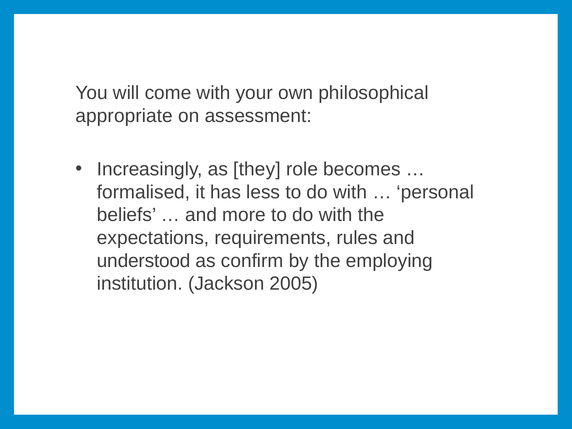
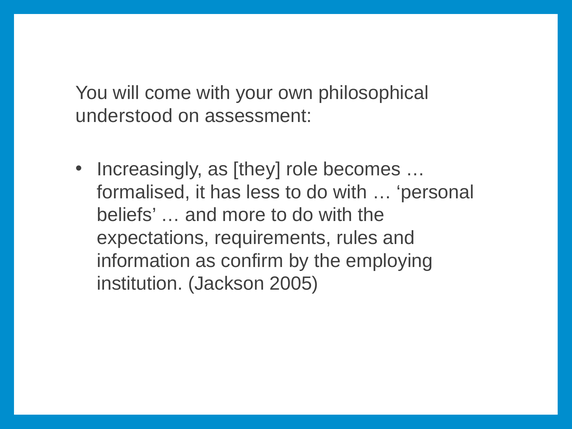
appropriate: appropriate -> understood
understood: understood -> information
